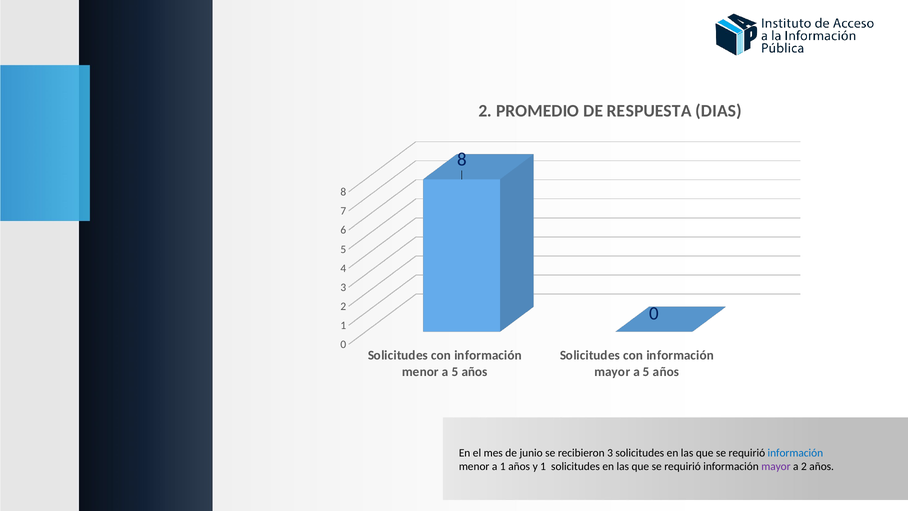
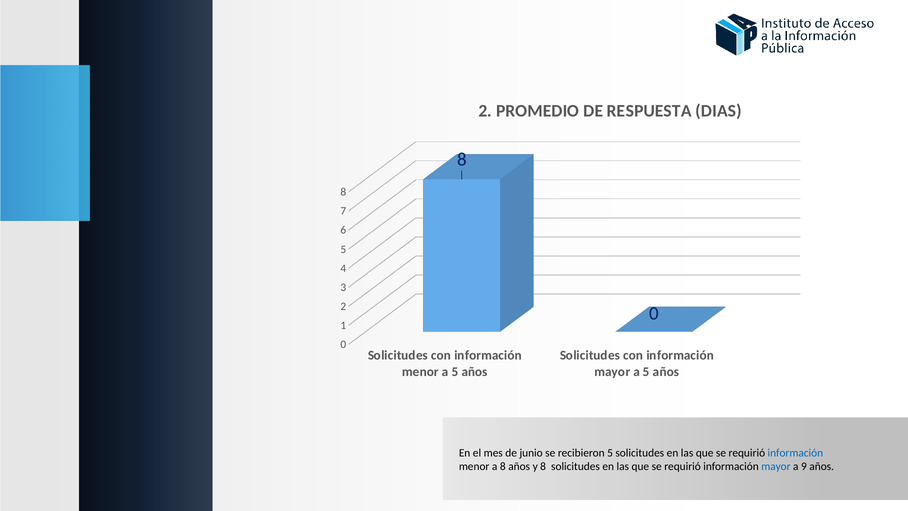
recibieron 3: 3 -> 5
a 1: 1 -> 8
y 1: 1 -> 8
mayor at (776, 466) colour: purple -> blue
a 2: 2 -> 9
